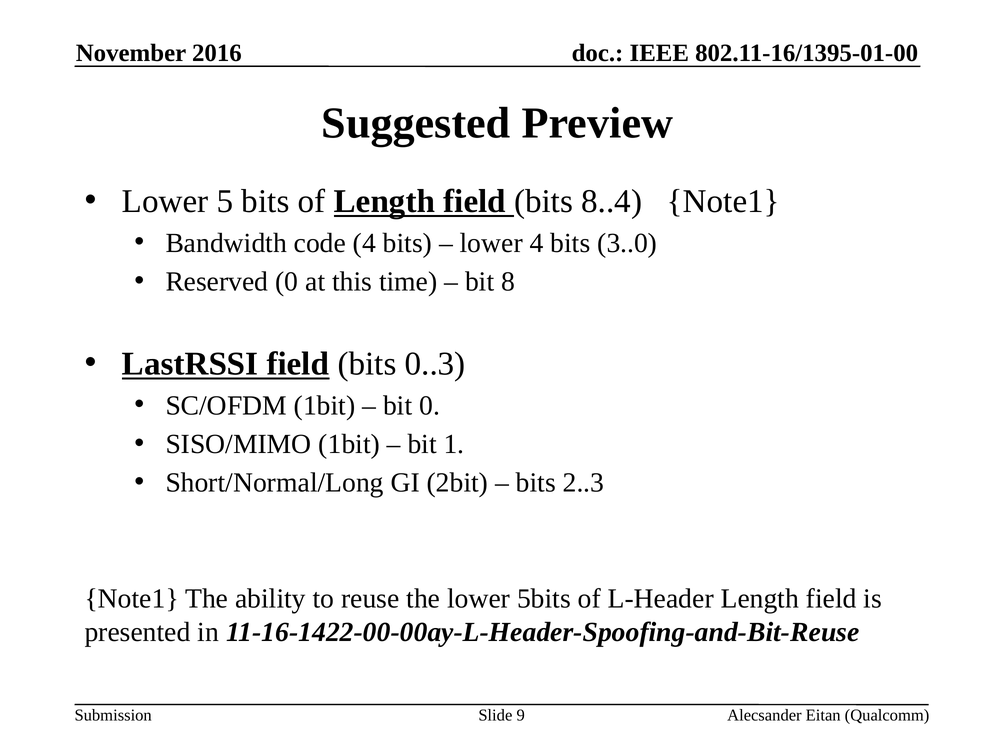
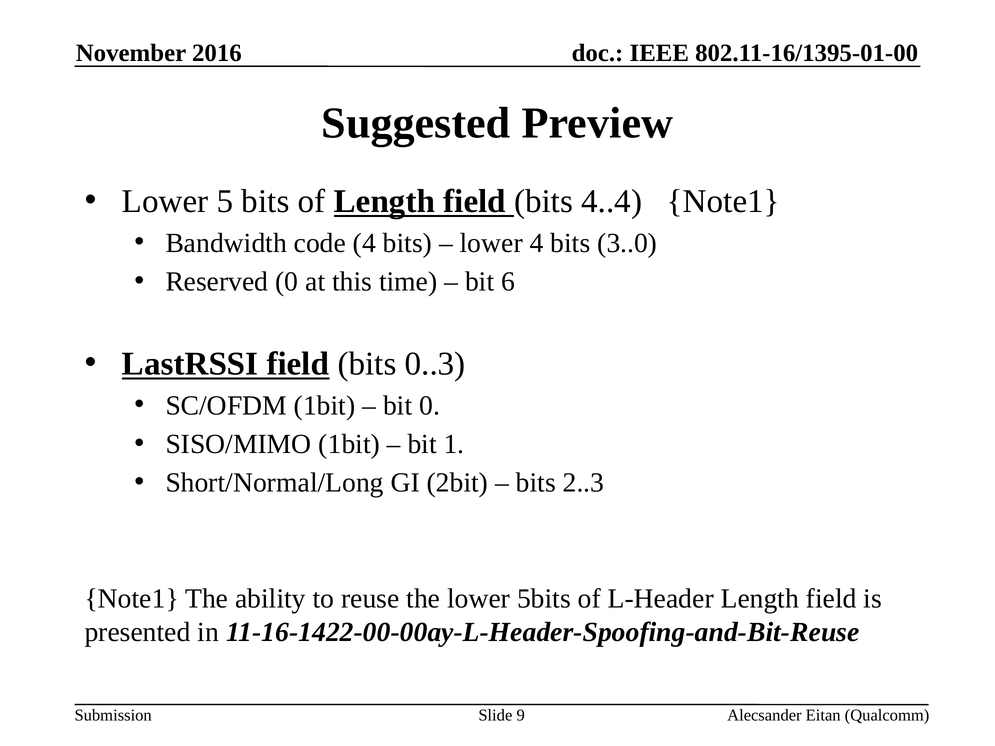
8..4: 8..4 -> 4..4
8: 8 -> 6
